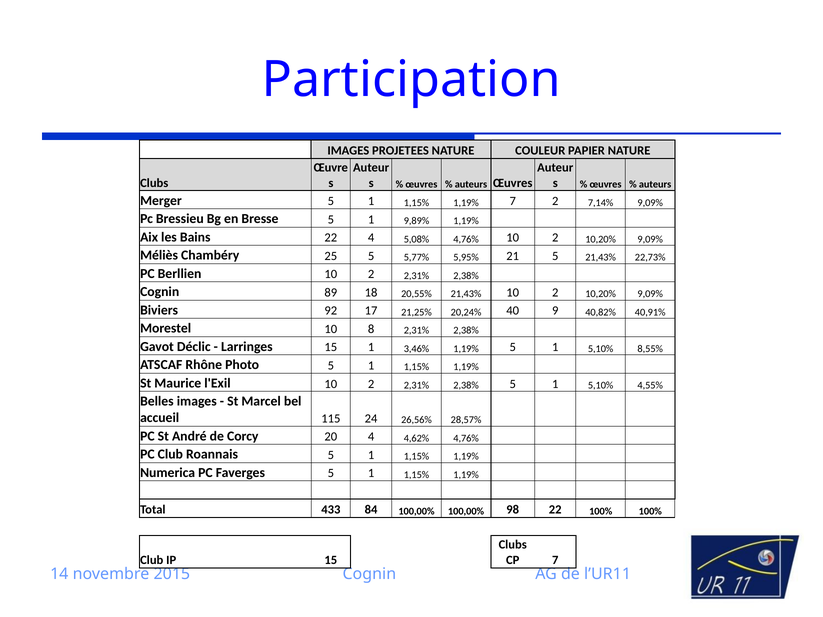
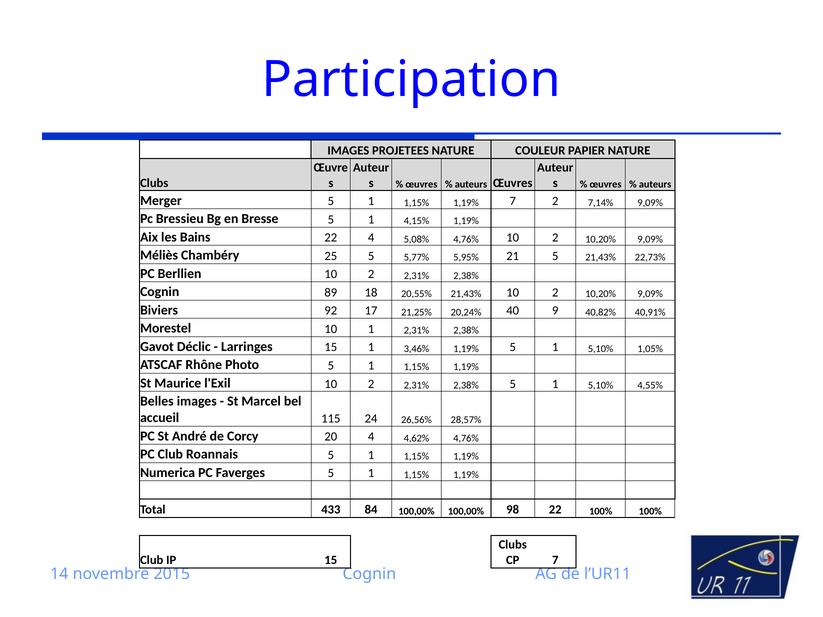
9,89%: 9,89% -> 4,15%
10 8: 8 -> 1
8,55%: 8,55% -> 1,05%
